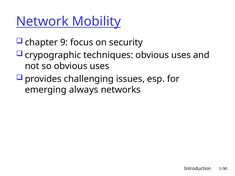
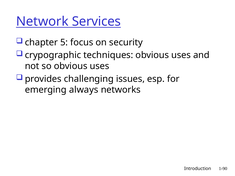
Mobility: Mobility -> Services
9: 9 -> 5
